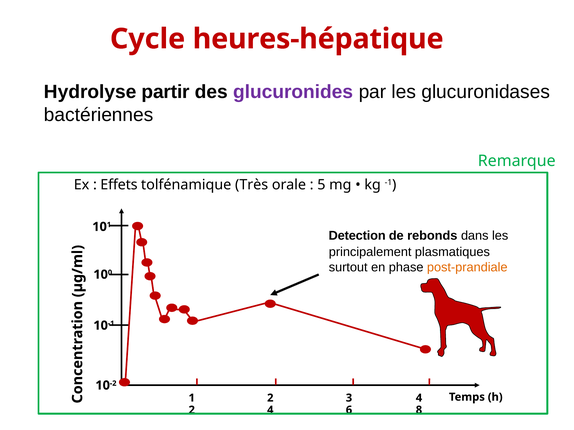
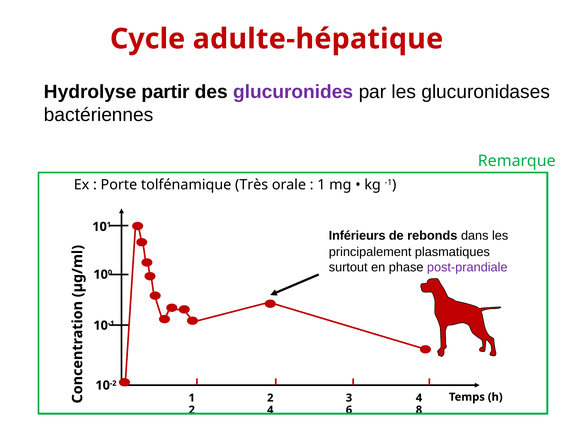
heures-hépatique: heures-hépatique -> adulte-hépatique
Effets: Effets -> Porte
5 at (321, 185): 5 -> 1
Detection: Detection -> Inférieurs
post-prandiale colour: orange -> purple
